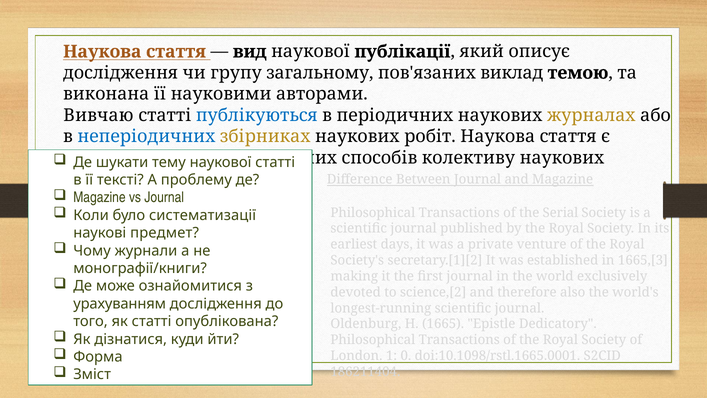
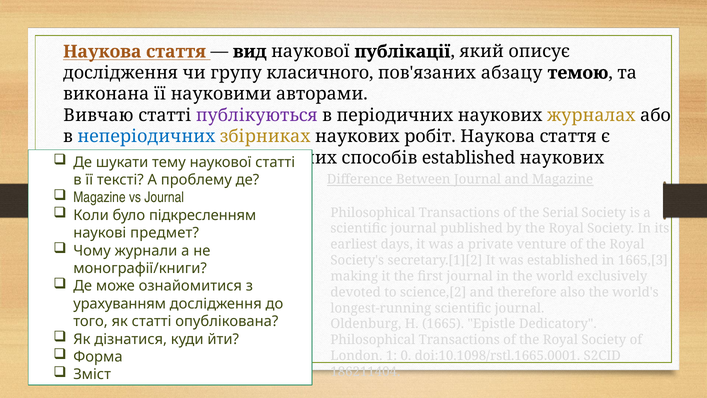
загальному: загальному -> класичного
виклад: виклад -> абзацу
публікуються colour: blue -> purple
способів колективу: колективу -> established
систематизації: систематизації -> підкресленням
